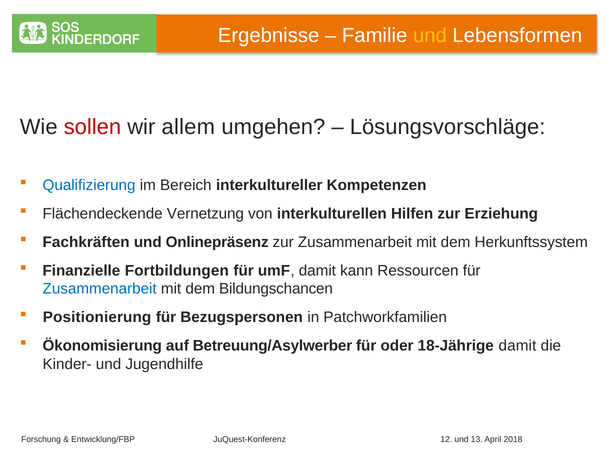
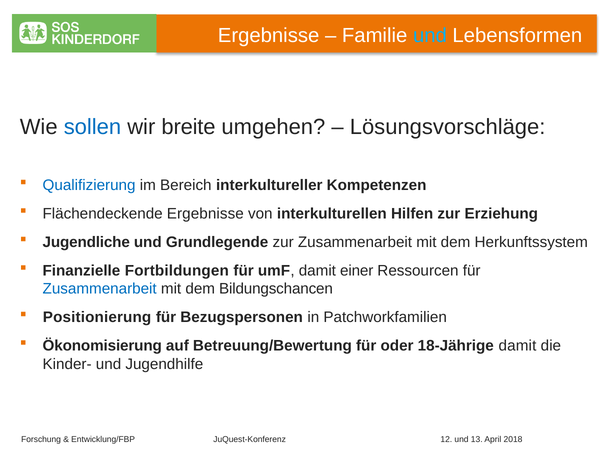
und at (430, 36) colour: yellow -> light blue
sollen colour: red -> blue
allem: allem -> breite
Flächendeckende Vernetzung: Vernetzung -> Ergebnisse
Fachkräften: Fachkräften -> Jugendliche
Onlinepräsenz: Onlinepräsenz -> Grundlegende
kann: kann -> einer
Betreuung/Asylwerber: Betreuung/Asylwerber -> Betreuung/Bewertung
